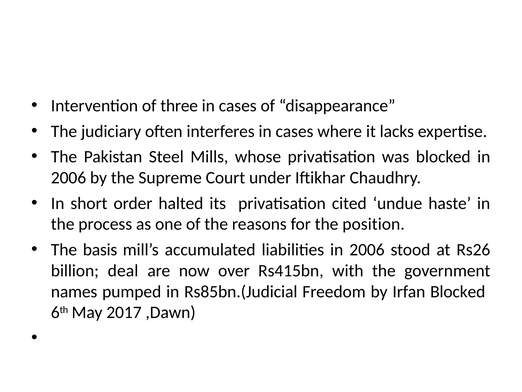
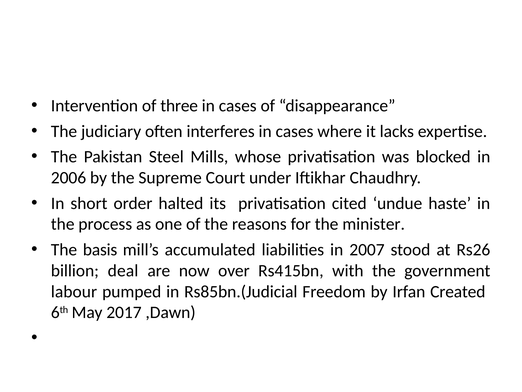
position: position -> minister
liabilities in 2006: 2006 -> 2007
names: names -> labour
Irfan Blocked: Blocked -> Created
